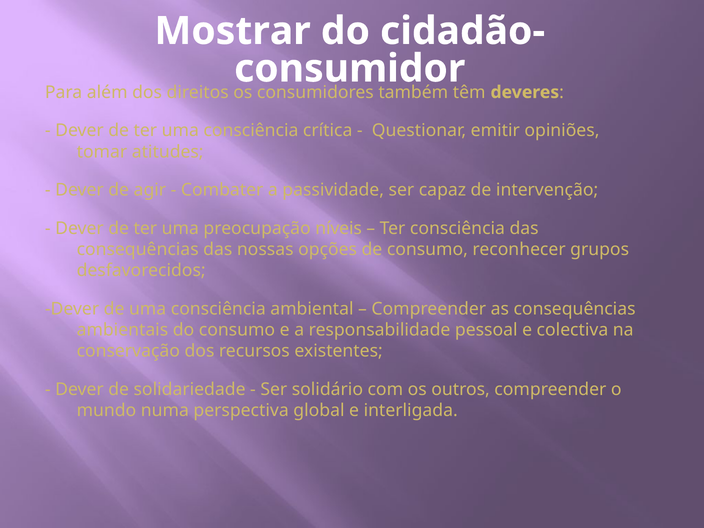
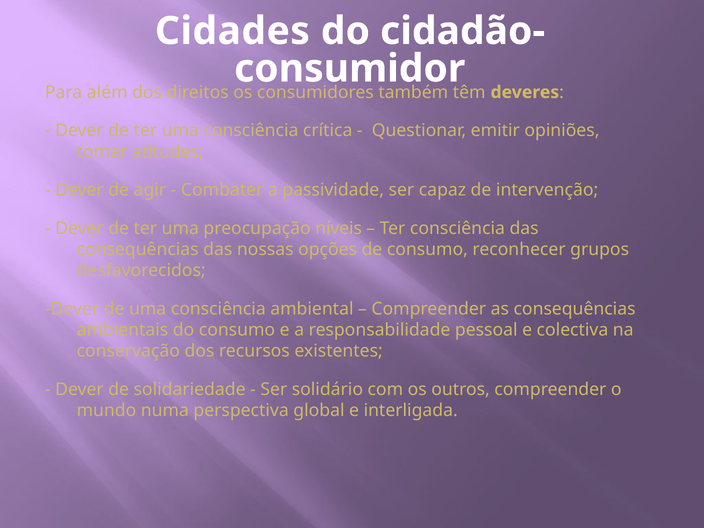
Mostrar: Mostrar -> Cidades
